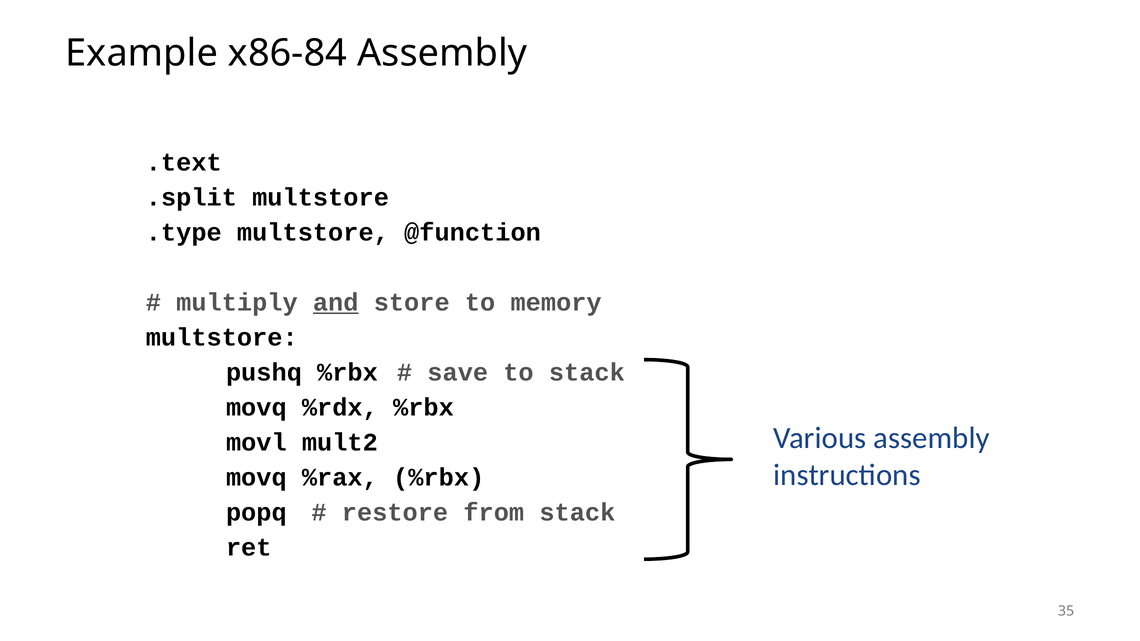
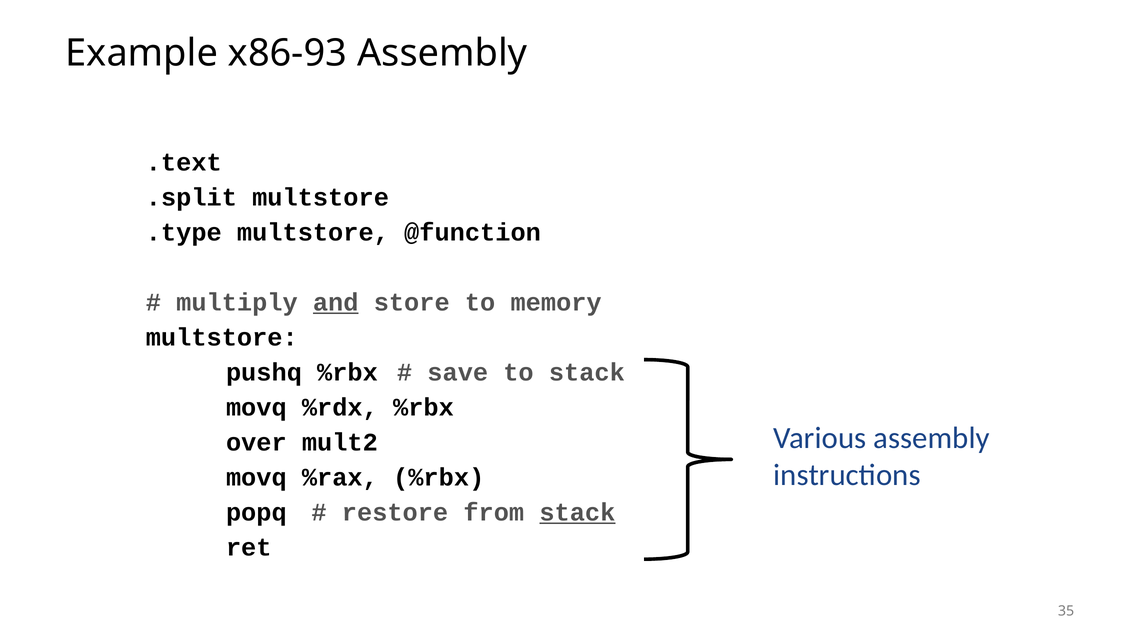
x86-84: x86-84 -> x86-93
movl: movl -> over
stack at (577, 512) underline: none -> present
